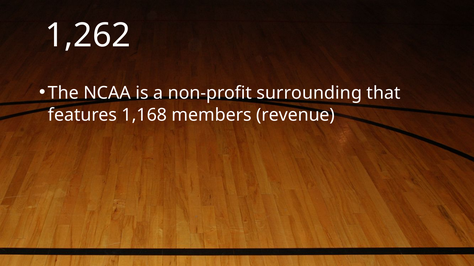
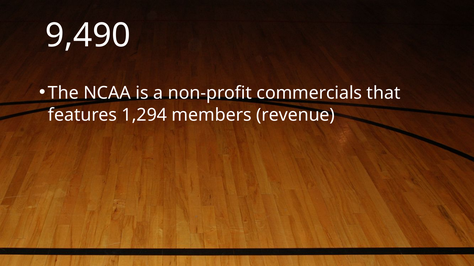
1,262: 1,262 -> 9,490
surrounding: surrounding -> commercials
1,168: 1,168 -> 1,294
